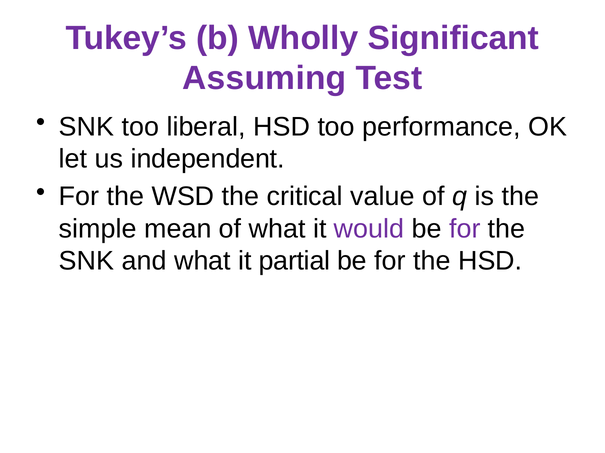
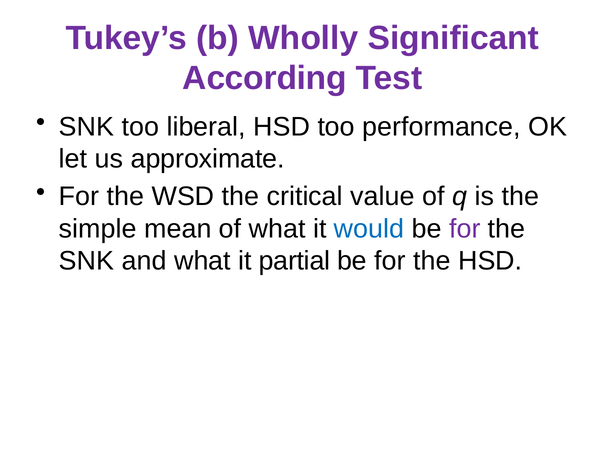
Assuming: Assuming -> According
independent: independent -> approximate
would colour: purple -> blue
